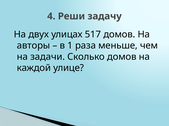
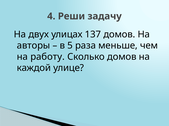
517: 517 -> 137
1: 1 -> 5
задачи: задачи -> работу
